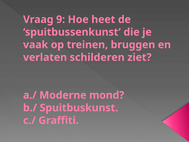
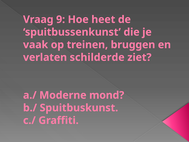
schilderen: schilderen -> schilderde
